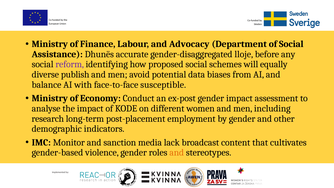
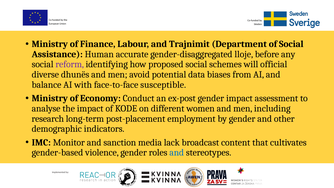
Advocacy: Advocacy -> Trajnimit
Dhunës: Dhunës -> Human
equally: equally -> official
publish: publish -> dhunës
and at (177, 153) colour: orange -> blue
